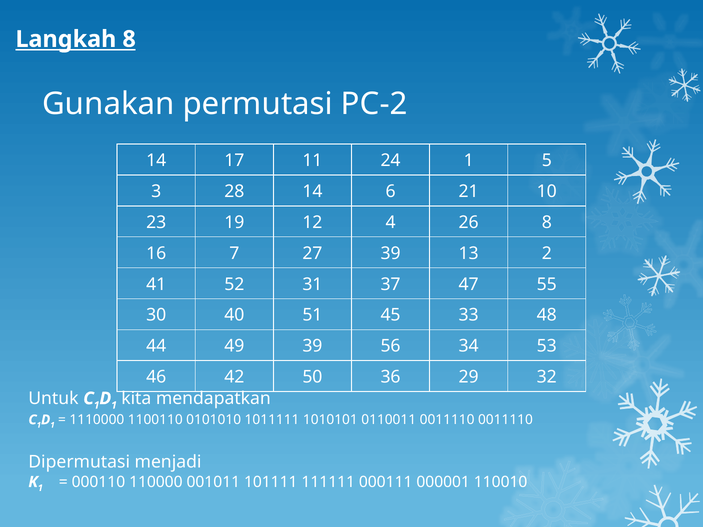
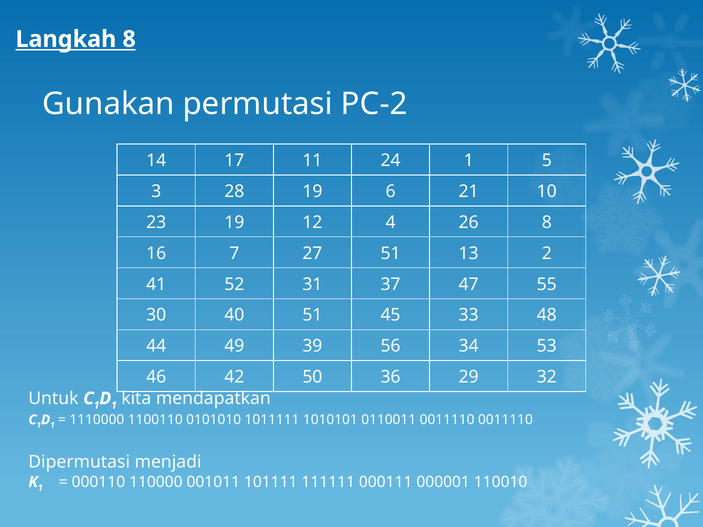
28 14: 14 -> 19
27 39: 39 -> 51
